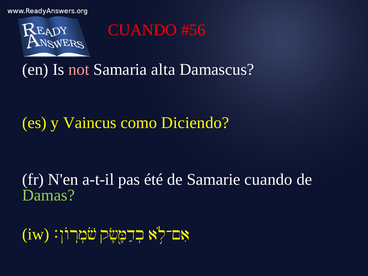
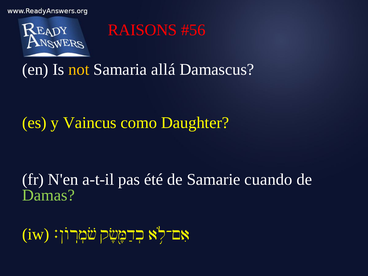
CUANDO at (142, 30): CUANDO -> RAISONS
not colour: pink -> yellow
alta: alta -> allá
Diciendo: Diciendo -> Daughter
